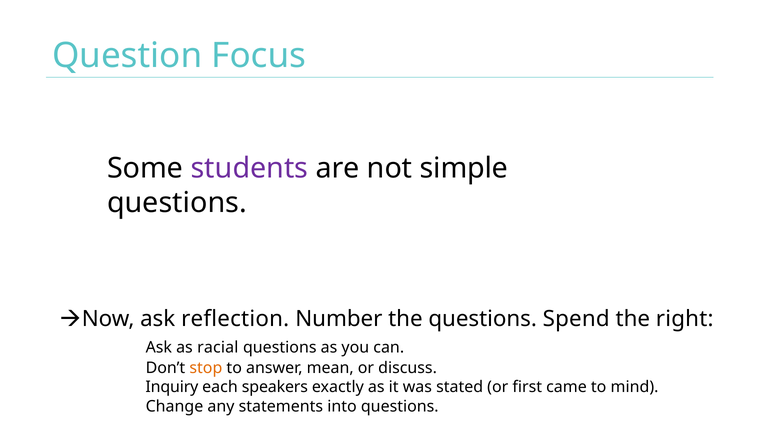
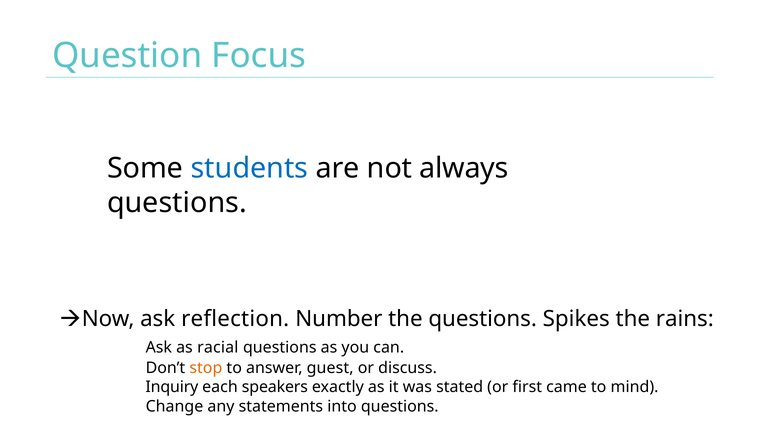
students colour: purple -> blue
simple: simple -> always
Spend: Spend -> Spikes
right: right -> rains
mean: mean -> guest
